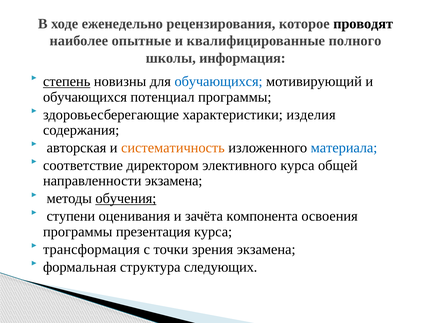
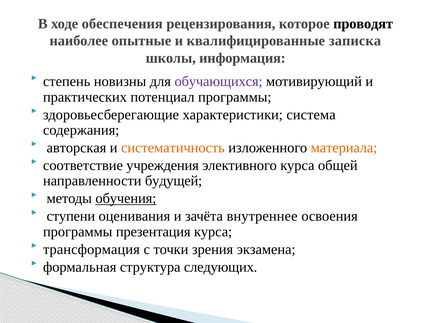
еженедельно: еженедельно -> обеспечения
полного: полного -> записка
степень underline: present -> none
обучающихся at (219, 82) colour: blue -> purple
обучающихся at (85, 97): обучающихся -> практических
изделия: изделия -> система
материала colour: blue -> orange
директором: директором -> учреждения
направленности экзамена: экзамена -> будущей
компонента: компонента -> внутреннее
